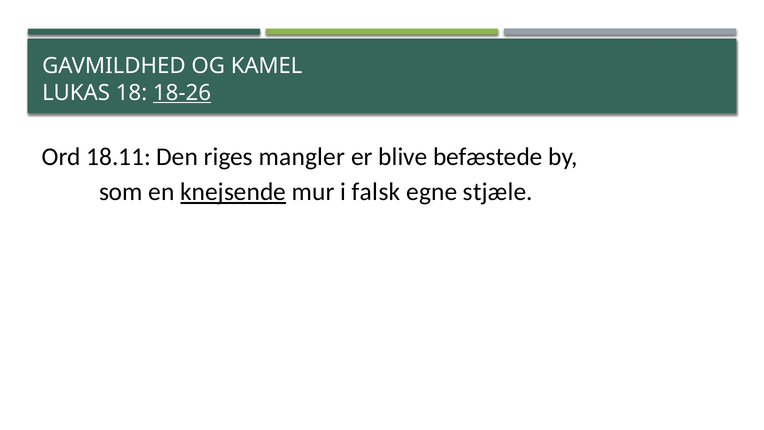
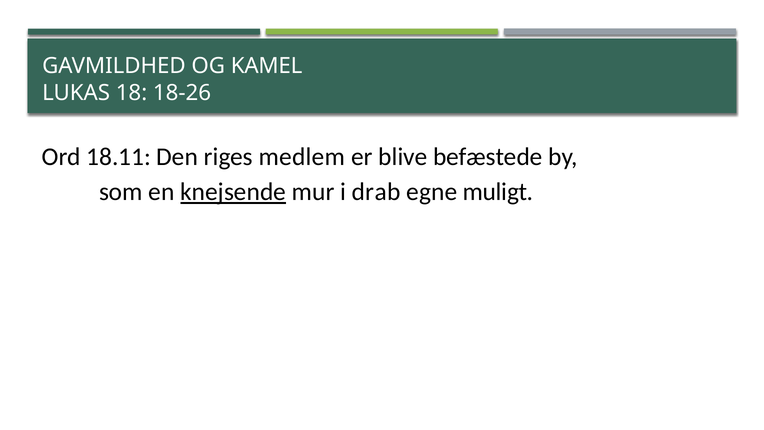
18-26 underline: present -> none
mangler: mangler -> medlem
falsk: falsk -> drab
stjæle: stjæle -> muligt
